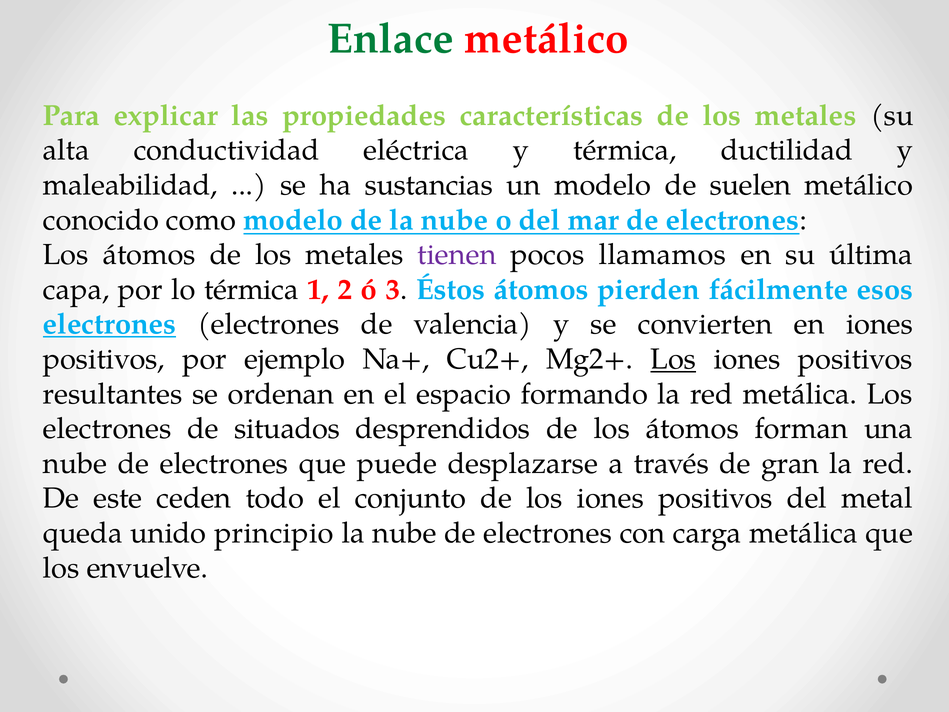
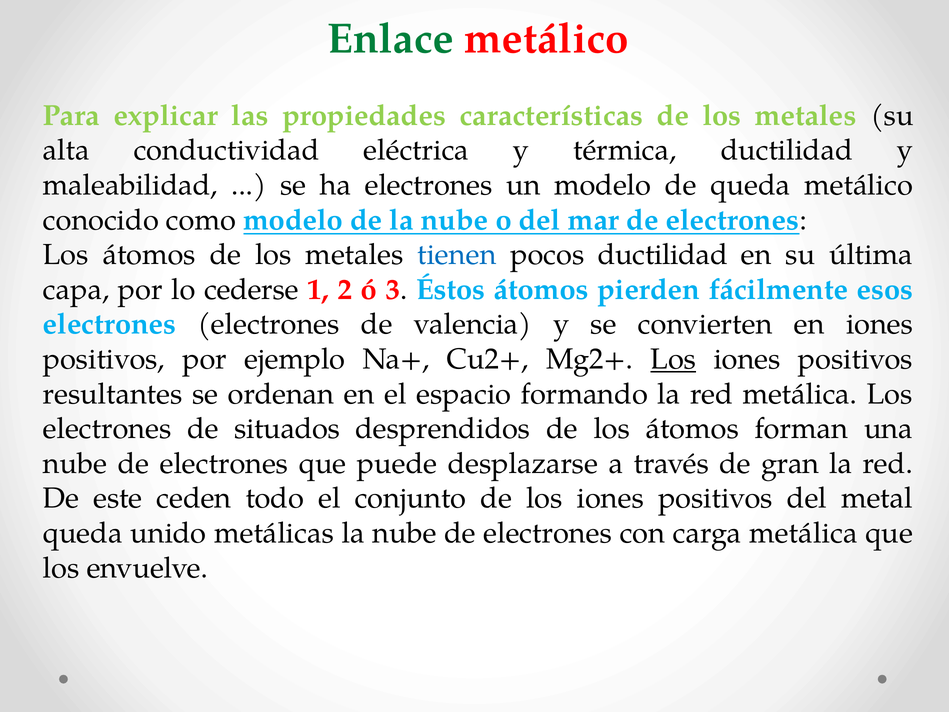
ha sustancias: sustancias -> electrones
de suelen: suelen -> queda
tienen colour: purple -> blue
pocos llamamos: llamamos -> ductilidad
lo térmica: térmica -> cederse
electrones at (110, 324) underline: present -> none
principio: principio -> metálicas
